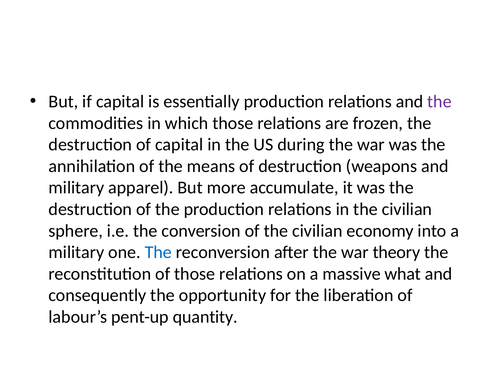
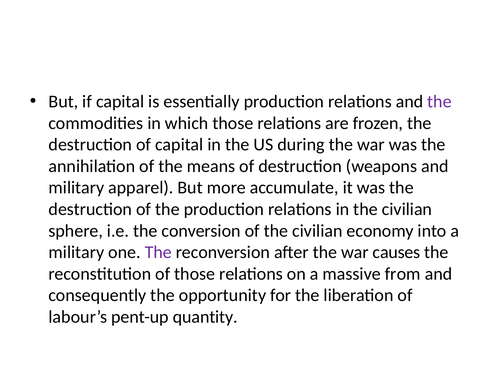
The at (158, 253) colour: blue -> purple
theory: theory -> causes
what: what -> from
